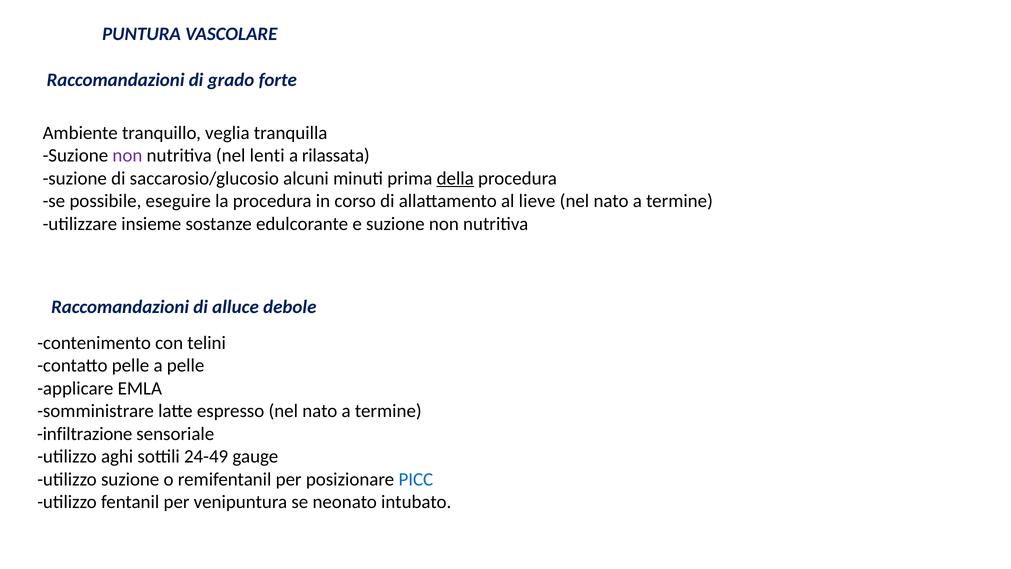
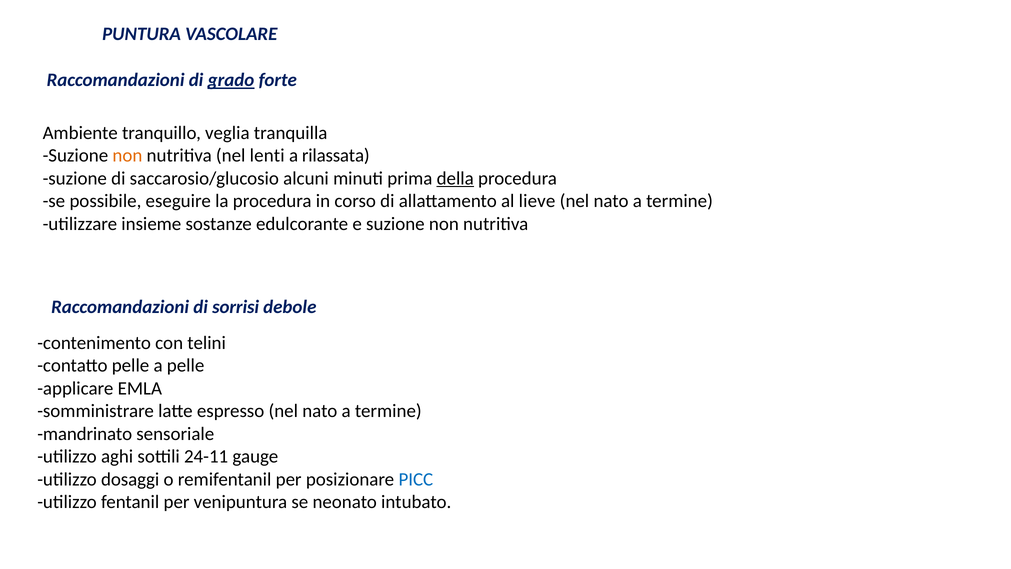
grado underline: none -> present
non at (127, 156) colour: purple -> orange
alluce: alluce -> sorrisi
infiltrazione: infiltrazione -> mandrinato
24-49: 24-49 -> 24-11
utilizzo suzione: suzione -> dosaggi
